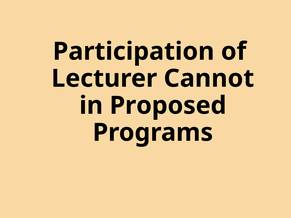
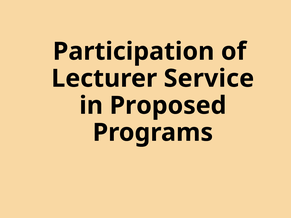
Cannot: Cannot -> Service
